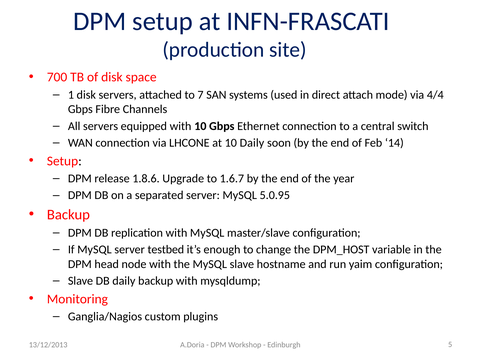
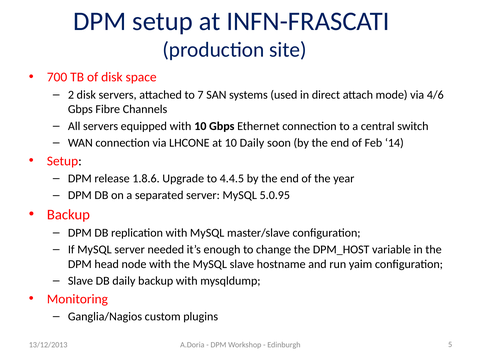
1: 1 -> 2
4/4: 4/4 -> 4/6
1.6.7: 1.6.7 -> 4.4.5
testbed: testbed -> needed
